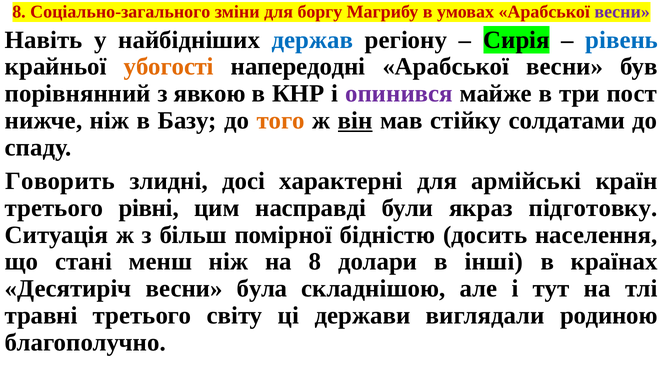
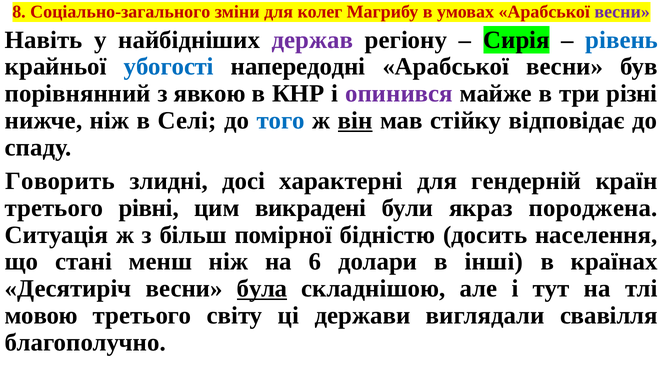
боргу: боргу -> колег
держав colour: blue -> purple
убогості colour: orange -> blue
пост: пост -> різні
Базу: Базу -> Селі
того colour: orange -> blue
солдатами: солдатами -> відповідає
армійські: армійські -> гендерній
насправді: насправді -> викрадені
підготовку: підготовку -> породжена
на 8: 8 -> 6
була underline: none -> present
травні: травні -> мовою
родиною: родиною -> свавілля
